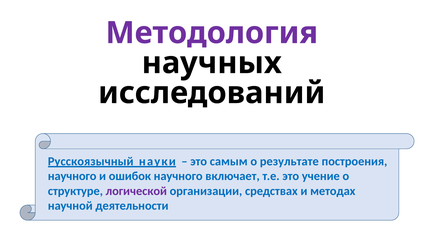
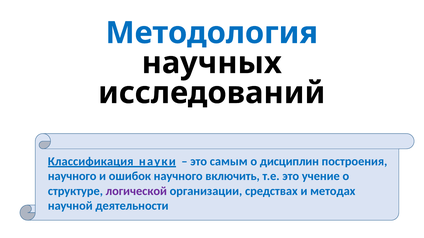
Методология colour: purple -> blue
Русскоязычный: Русскоязычный -> Классификация
результате: результате -> дисциплин
включает: включает -> включить
